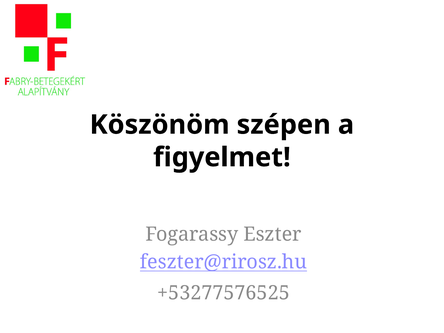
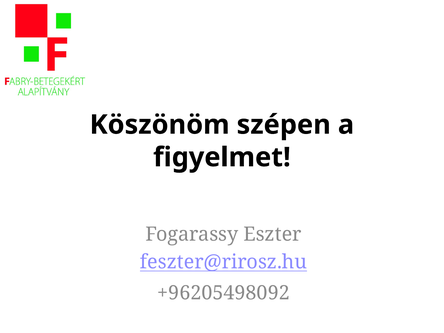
+53277576525: +53277576525 -> +96205498092
